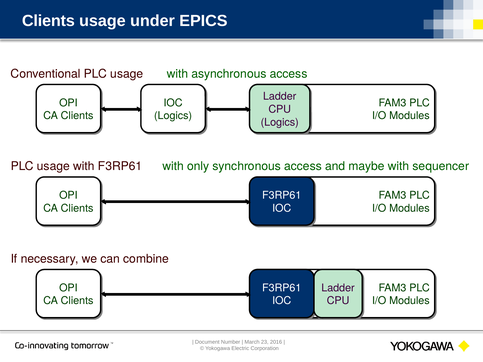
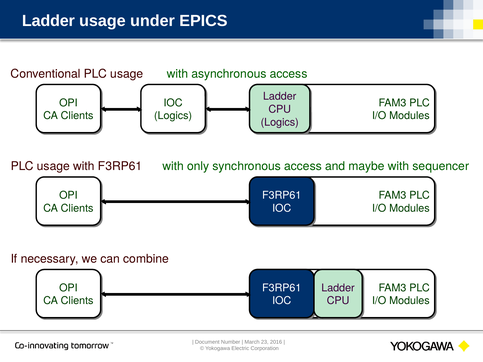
Clients at (48, 21): Clients -> Ladder
